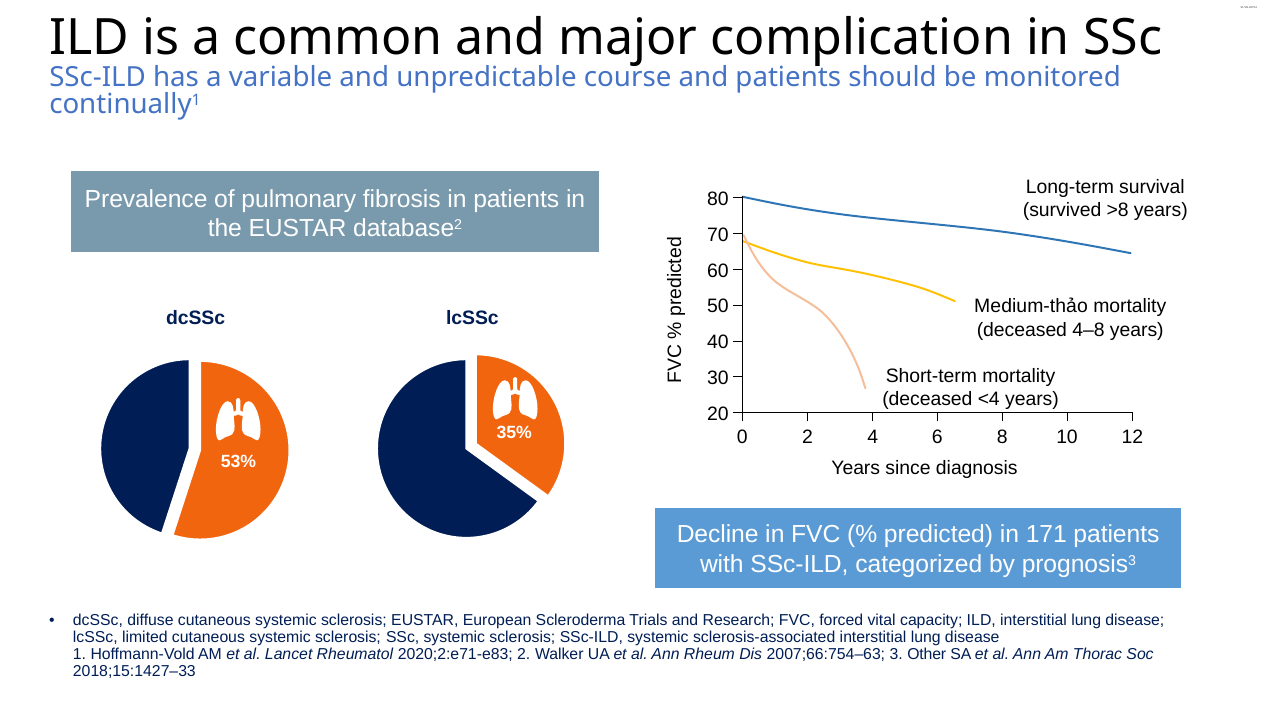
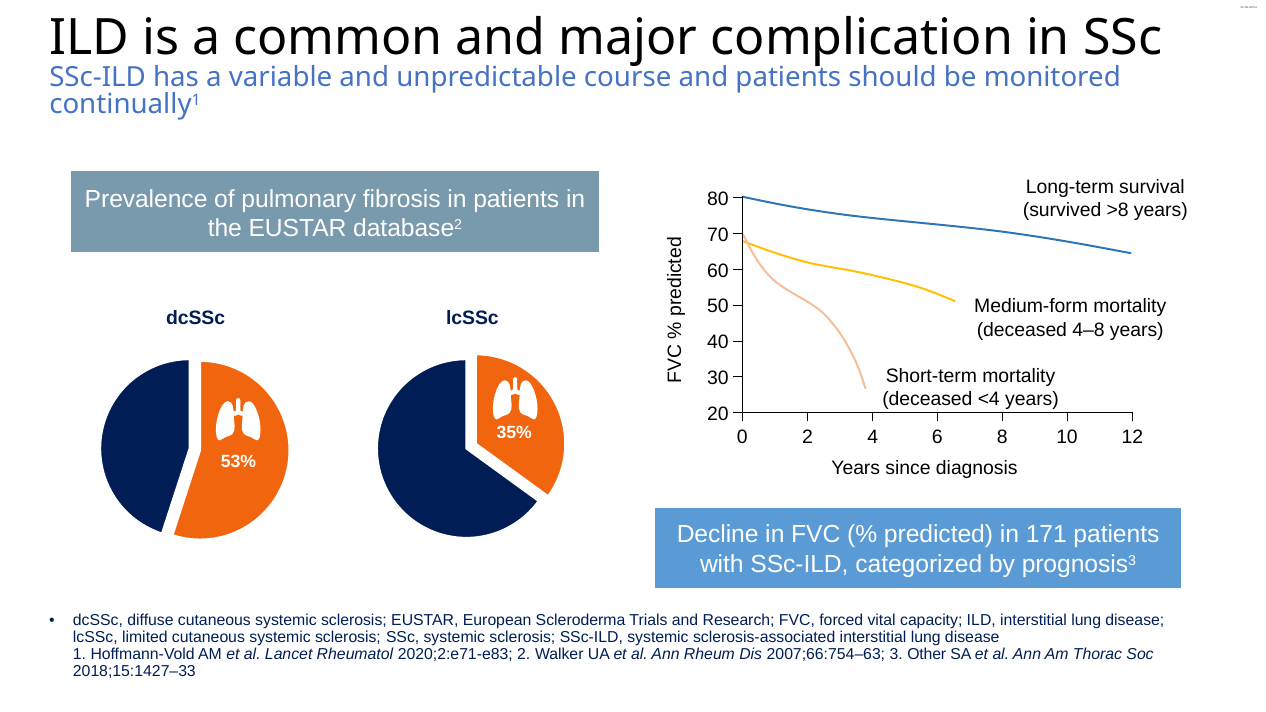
Medium-thảo: Medium-thảo -> Medium-form
